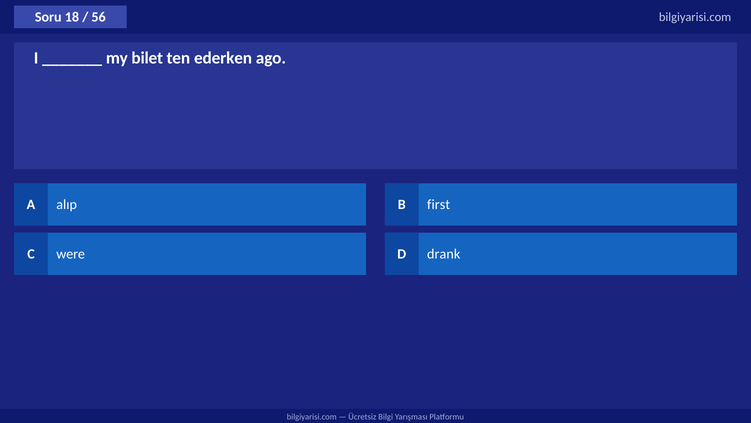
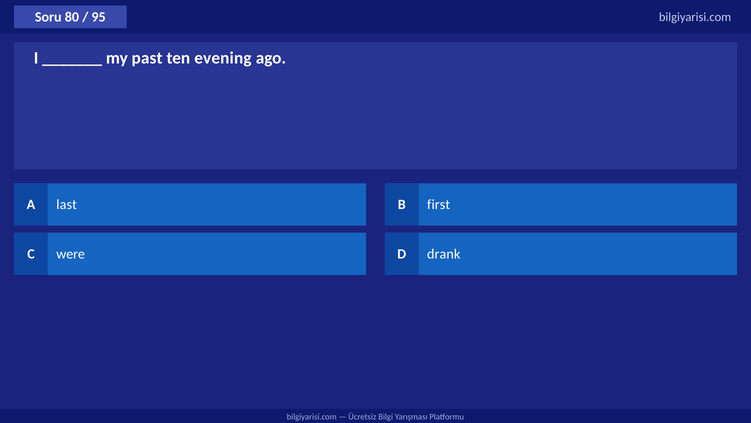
18: 18 -> 80
56: 56 -> 95
bilet: bilet -> past
ederken: ederken -> evening
alıp: alıp -> last
